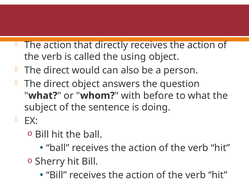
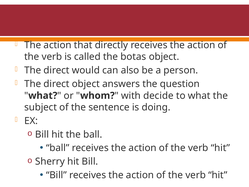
using: using -> botas
before: before -> decide
